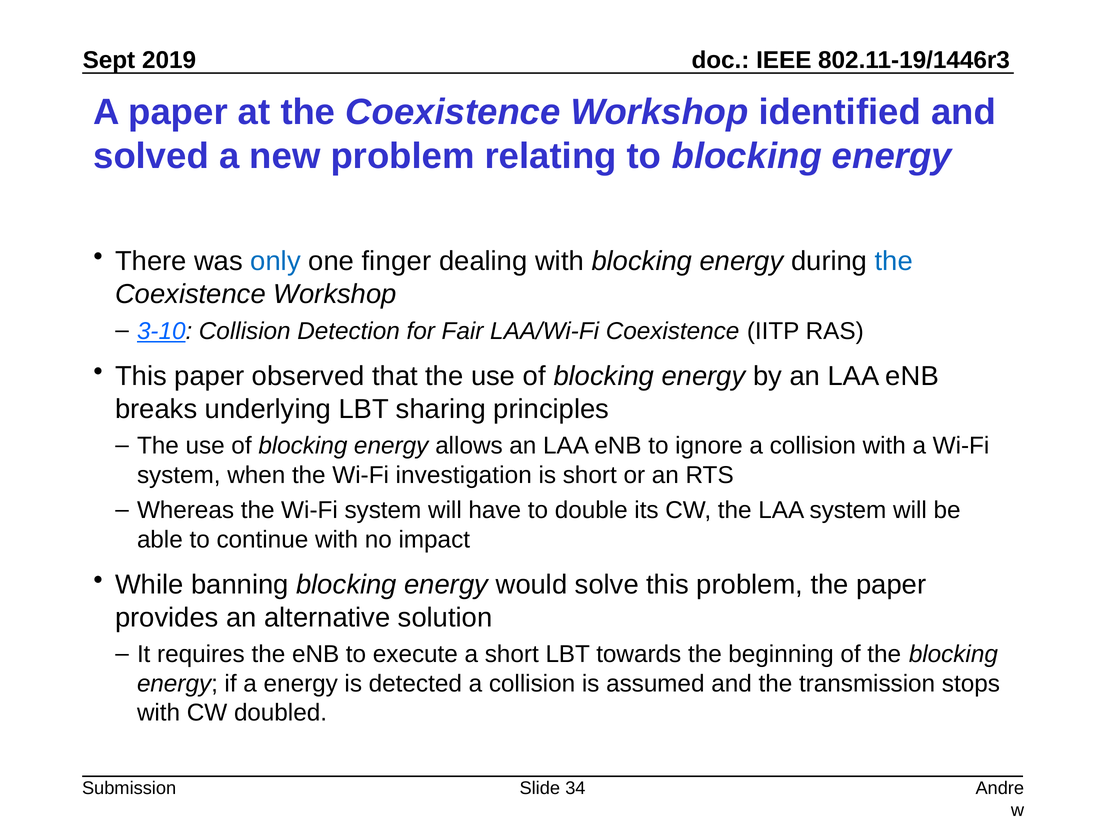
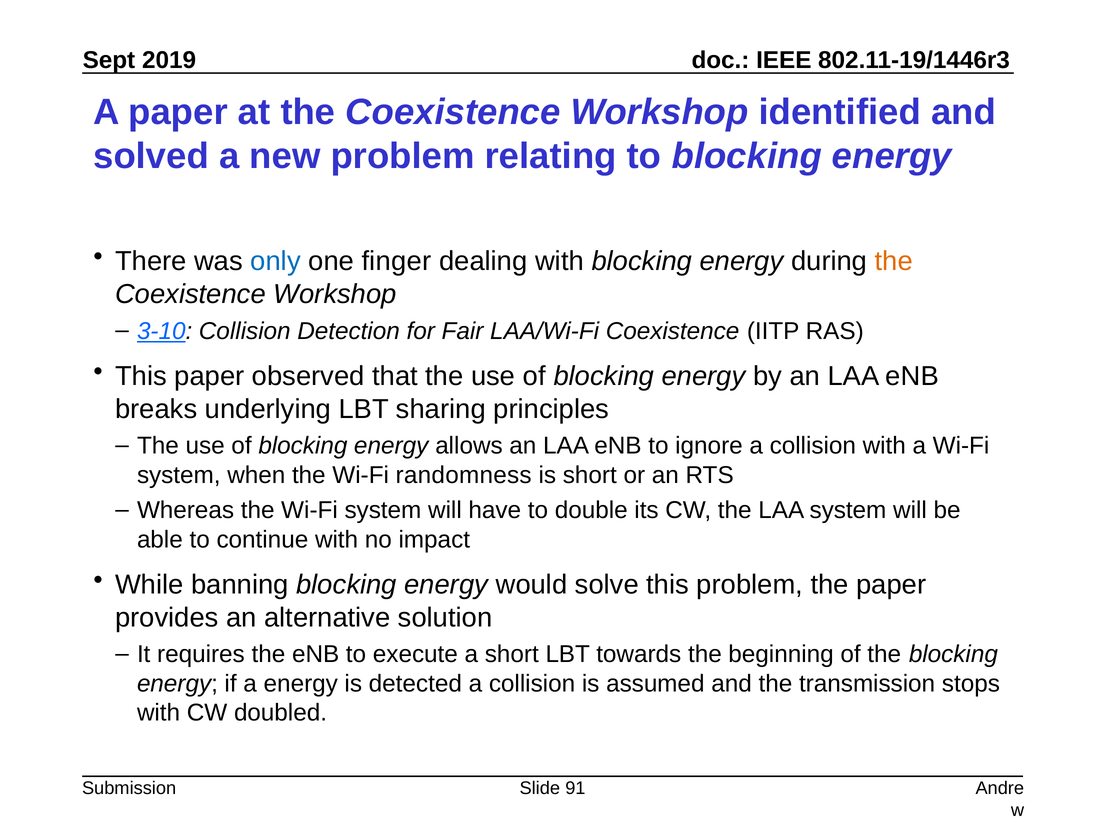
the at (894, 261) colour: blue -> orange
investigation: investigation -> randomness
34: 34 -> 91
